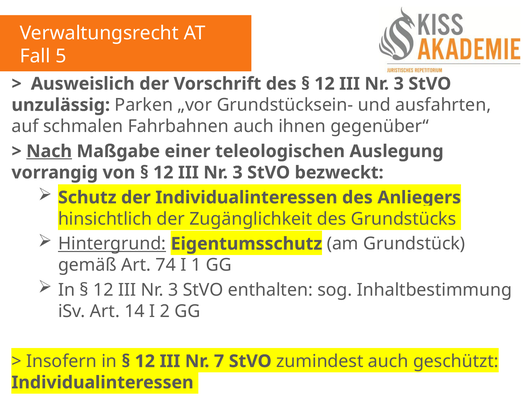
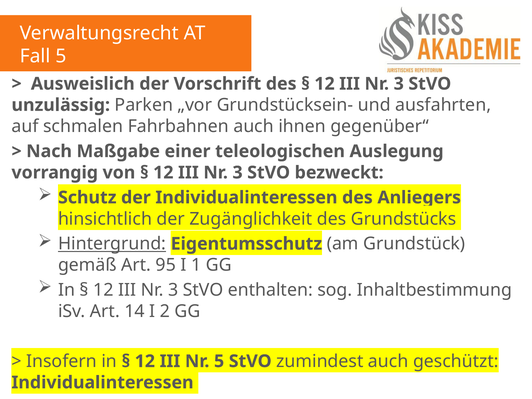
Nach underline: present -> none
74: 74 -> 95
7 at (219, 361): 7 -> 5
